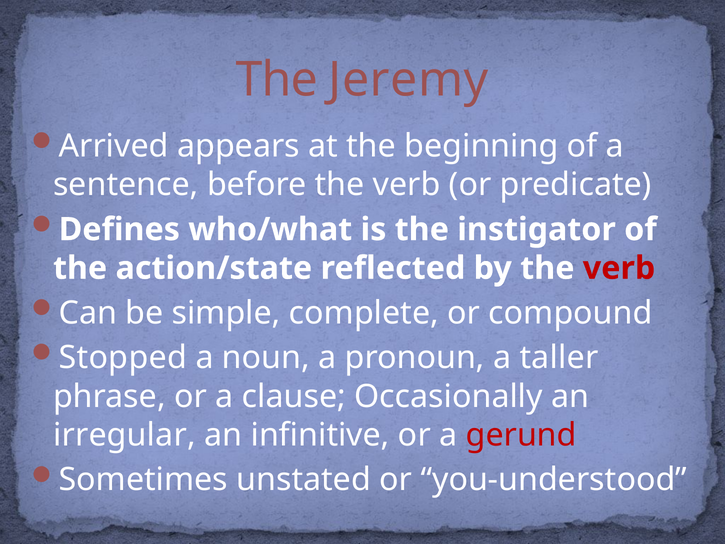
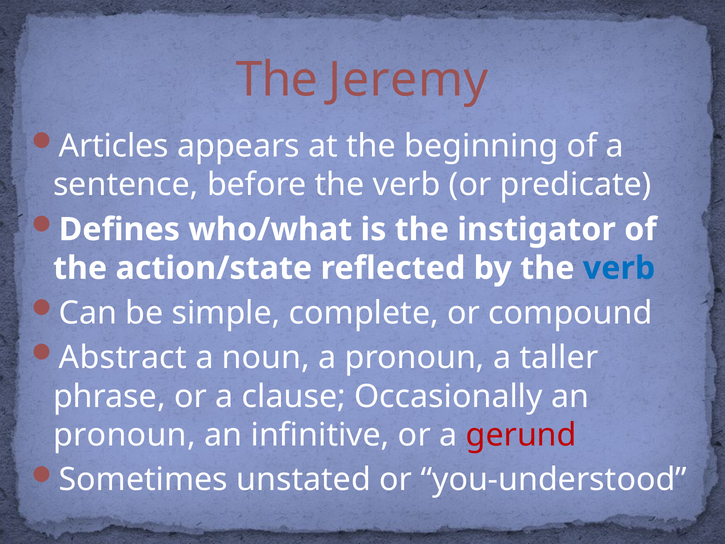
Arrived: Arrived -> Articles
verb at (619, 268) colour: red -> blue
Stopped: Stopped -> Abstract
irregular at (124, 435): irregular -> pronoun
